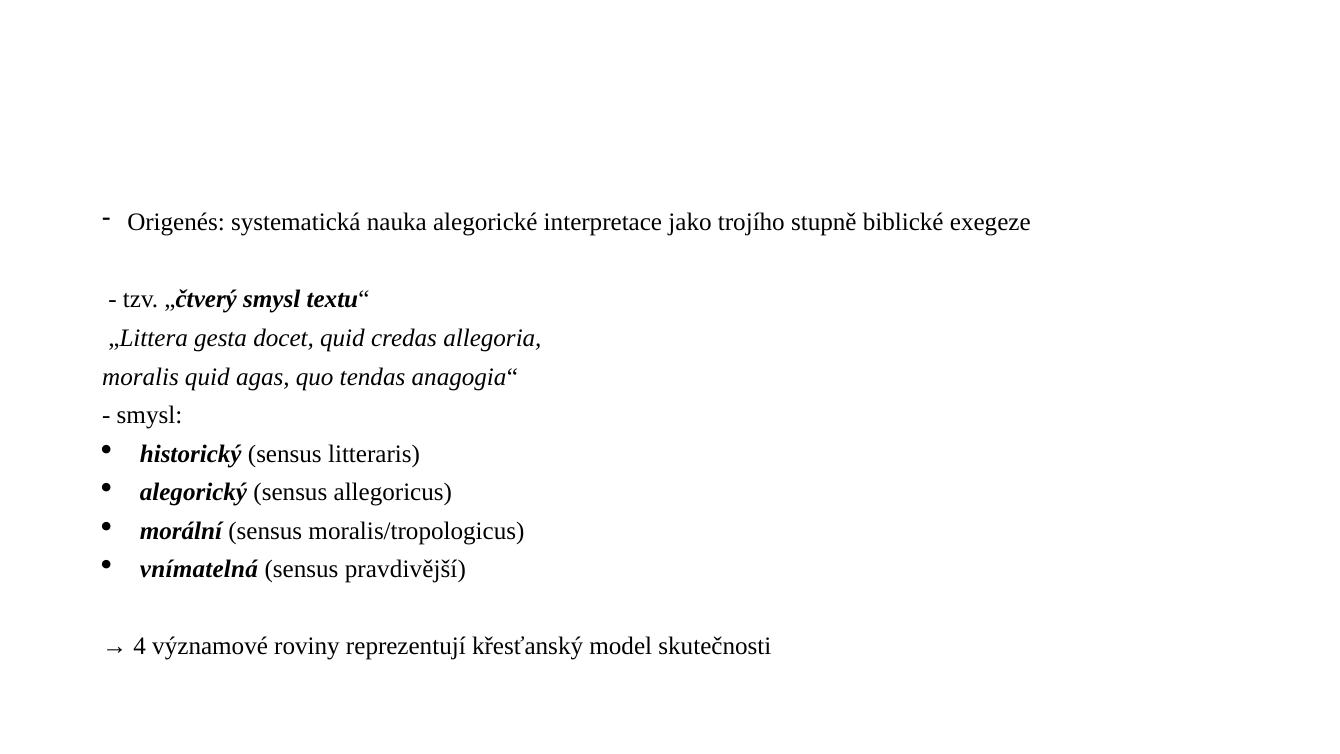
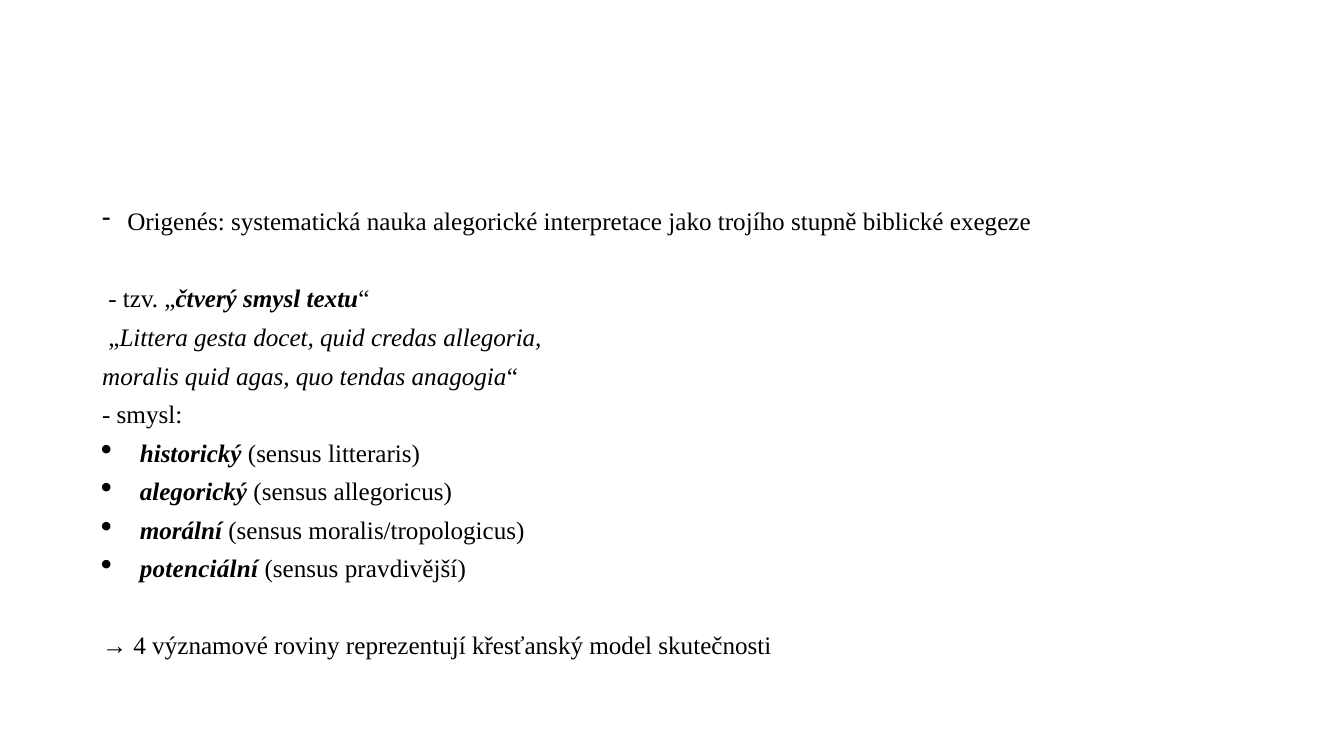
vnímatelná: vnímatelná -> potenciální
